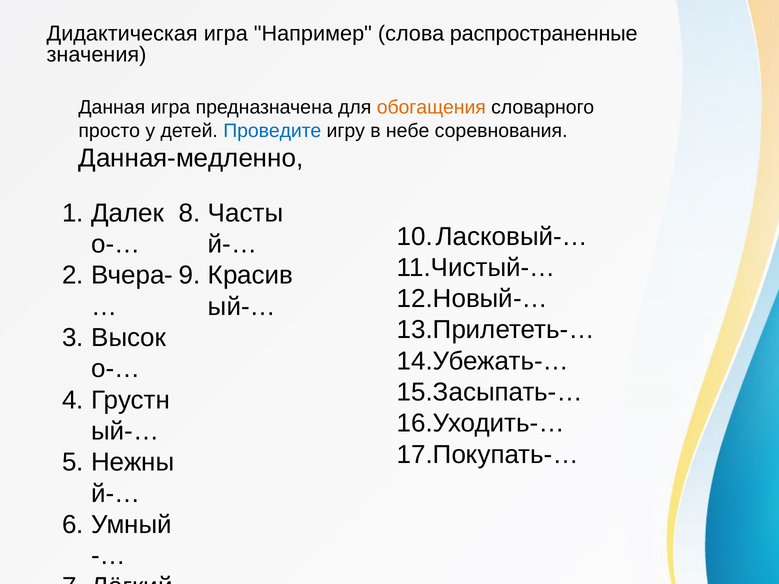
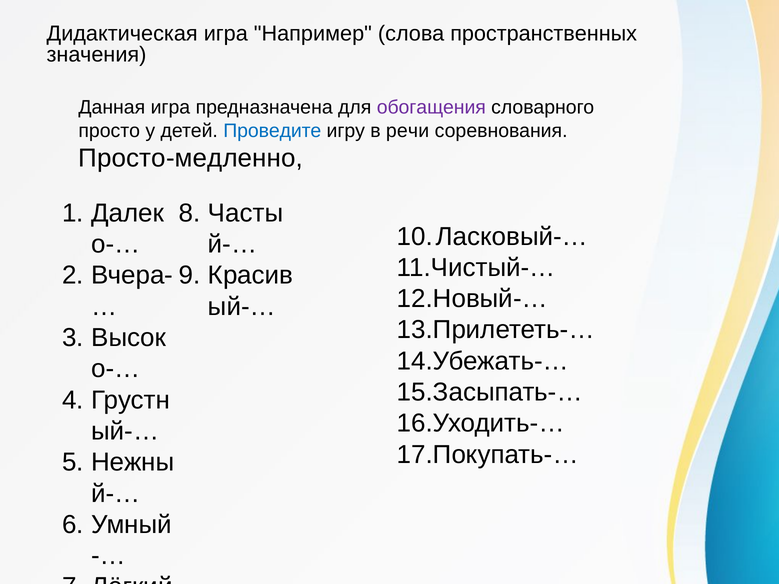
распространенные: распространенные -> пространственных
обогащения colour: orange -> purple
небе: небе -> речи
Данная-медленно: Данная-медленно -> Просто-медленно
